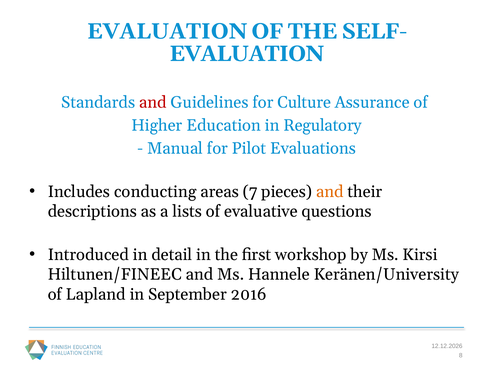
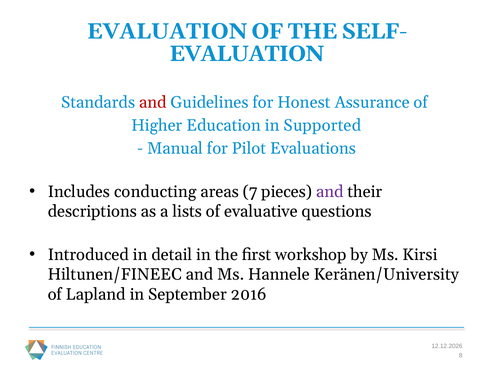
Culture: Culture -> Honest
Regulatory: Regulatory -> Supported
and at (330, 191) colour: orange -> purple
